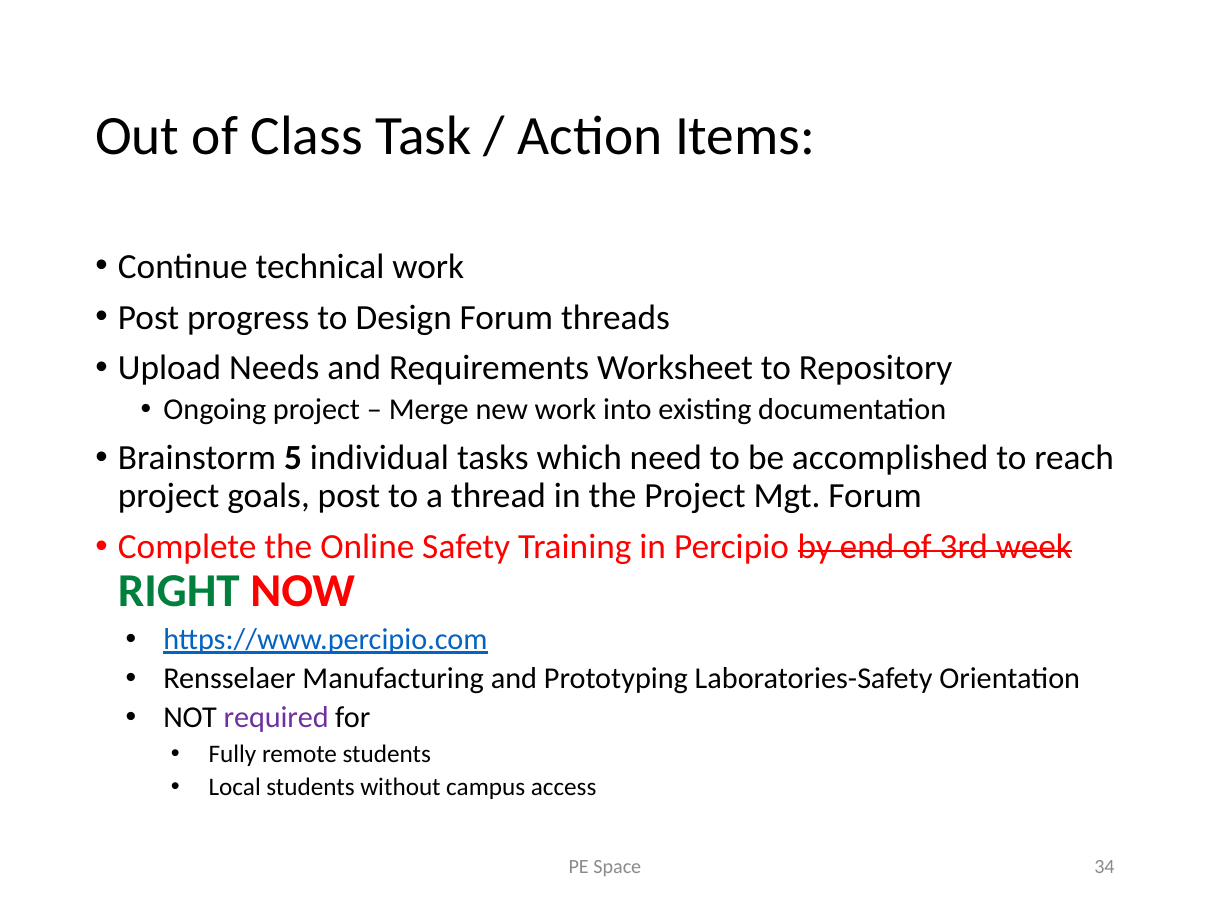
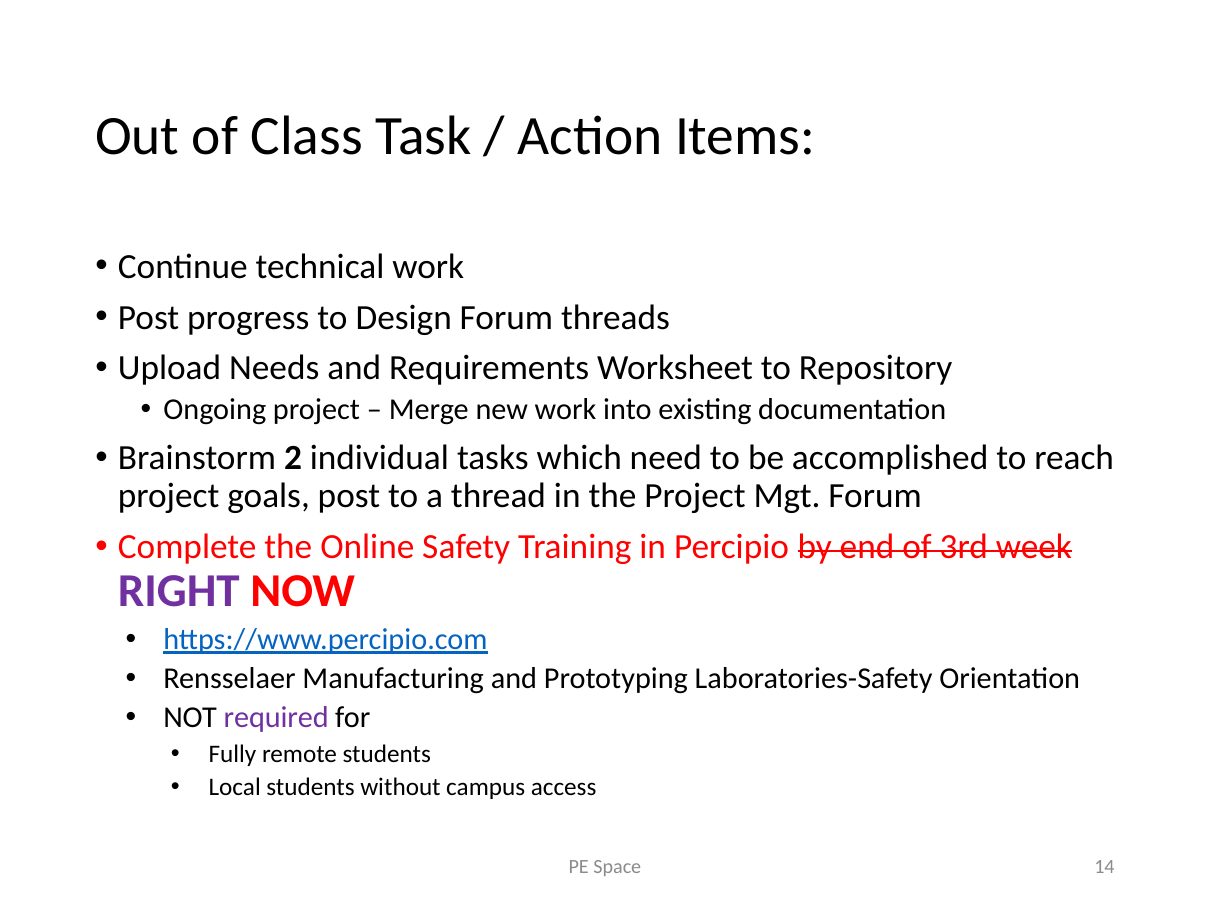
5: 5 -> 2
RIGHT colour: green -> purple
34: 34 -> 14
